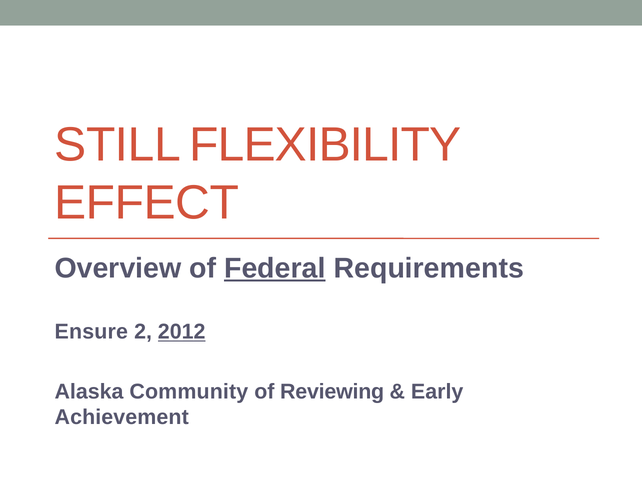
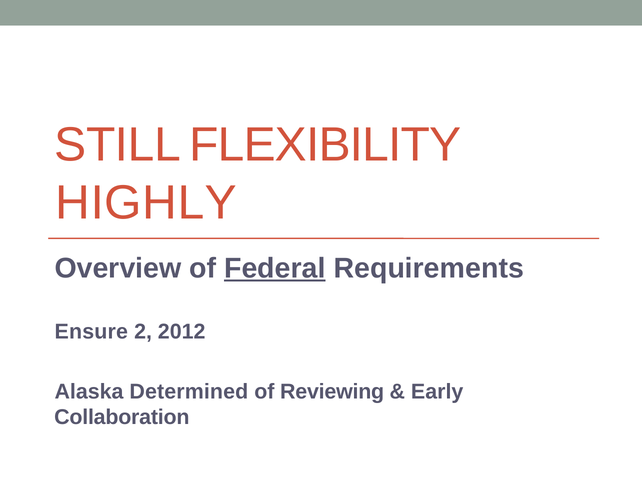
EFFECT: EFFECT -> HIGHLY
2012 underline: present -> none
Community: Community -> Determined
Achievement: Achievement -> Collaboration
